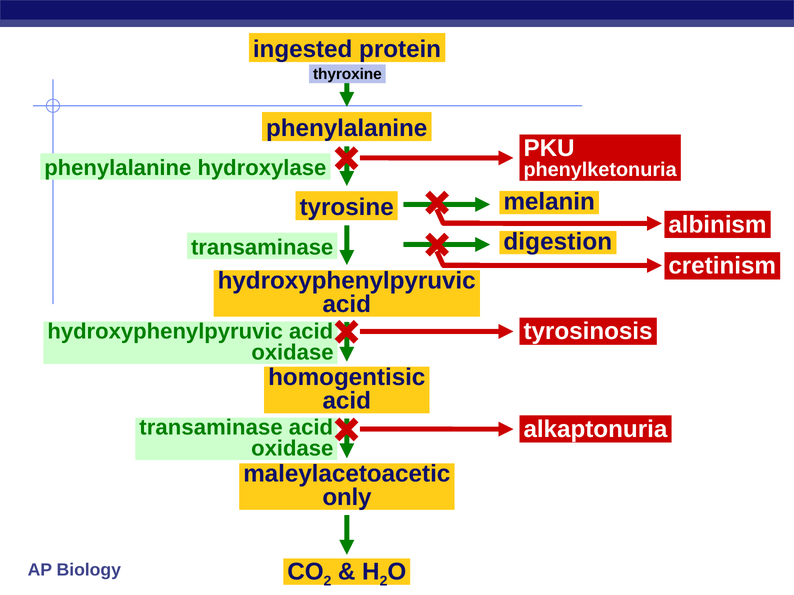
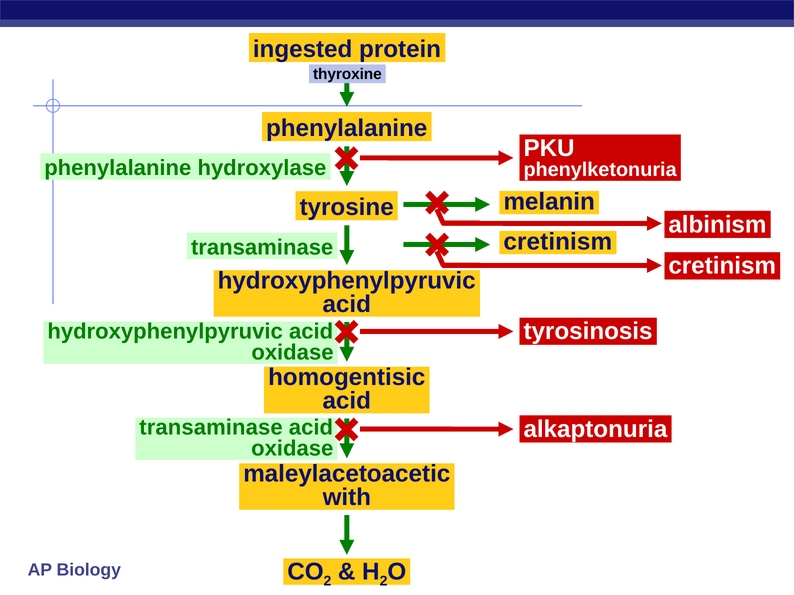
digestion at (558, 242): digestion -> cretinism
only: only -> with
